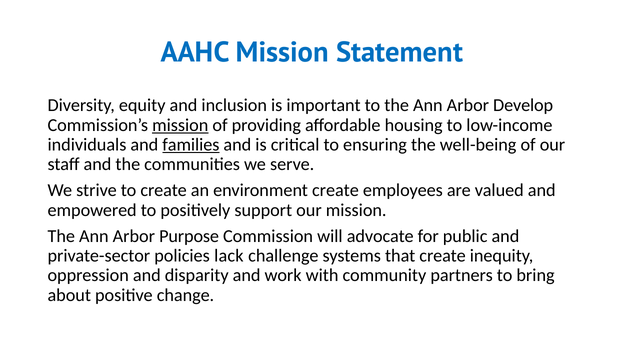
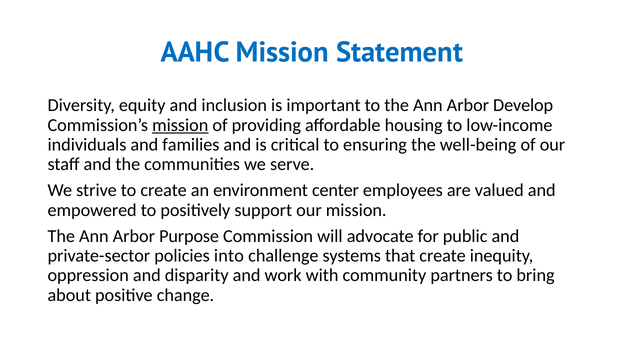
families underline: present -> none
environment create: create -> center
lack: lack -> into
